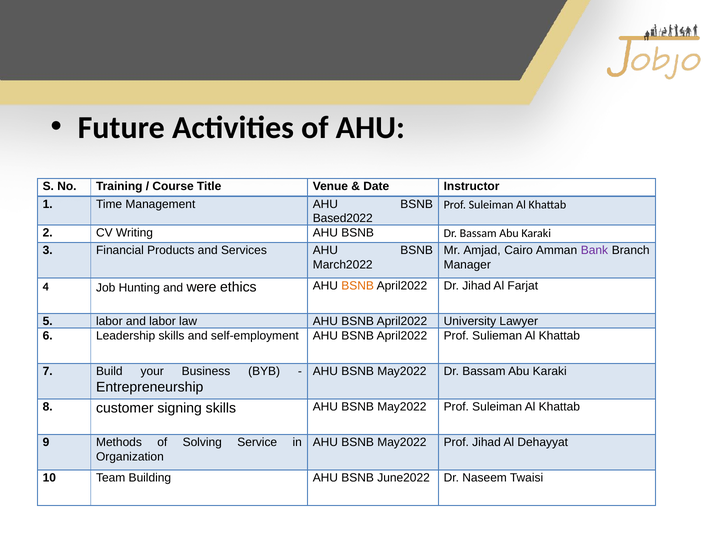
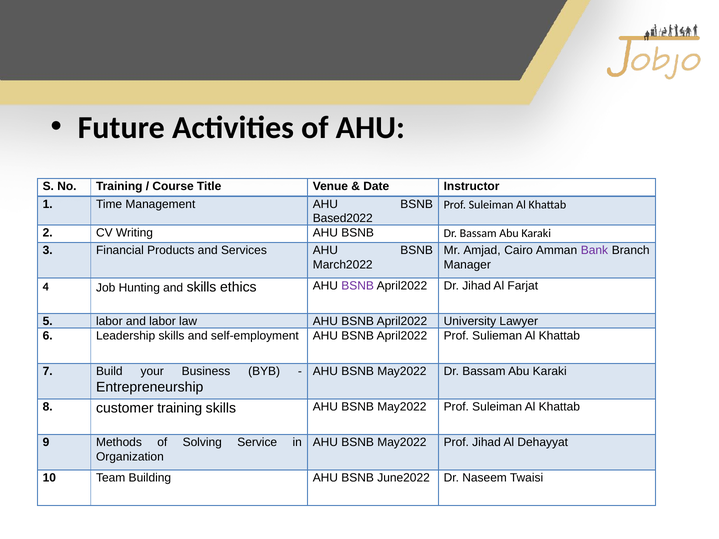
and were: were -> skills
BSNB at (358, 286) colour: orange -> purple
customer signing: signing -> training
